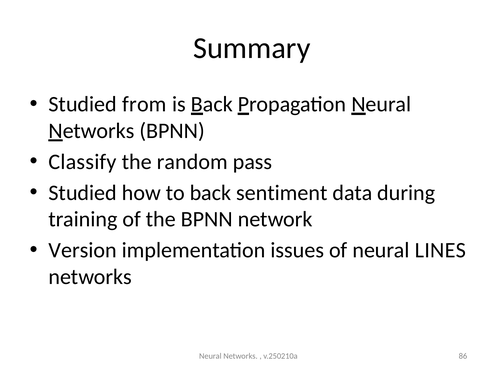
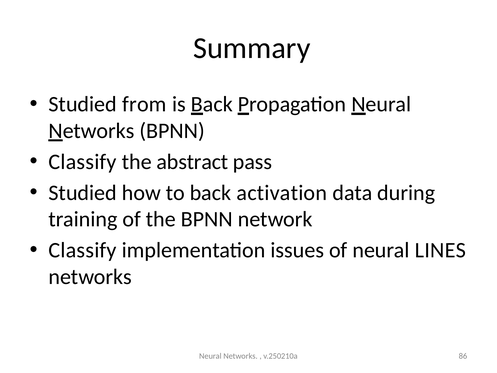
random: random -> abstract
sentiment: sentiment -> activation
Version at (83, 250): Version -> Classify
